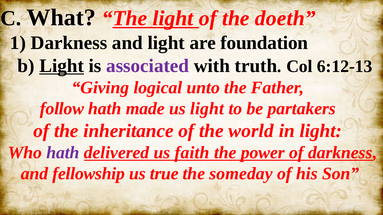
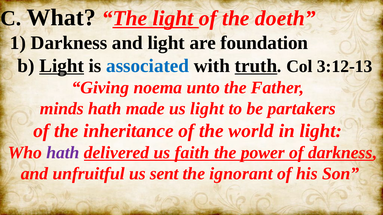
associated colour: purple -> blue
truth underline: none -> present
6:12-13: 6:12-13 -> 3:12-13
logical: logical -> noema
follow: follow -> minds
fellowship: fellowship -> unfruitful
true: true -> sent
someday: someday -> ignorant
